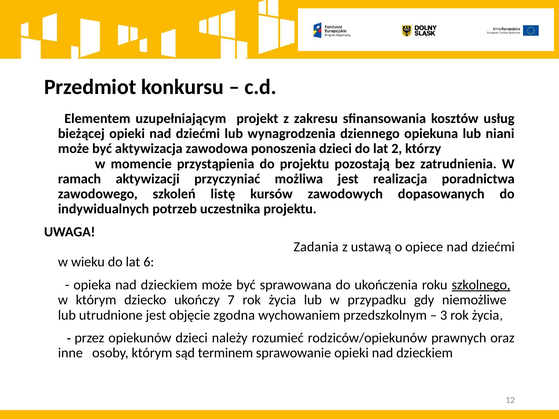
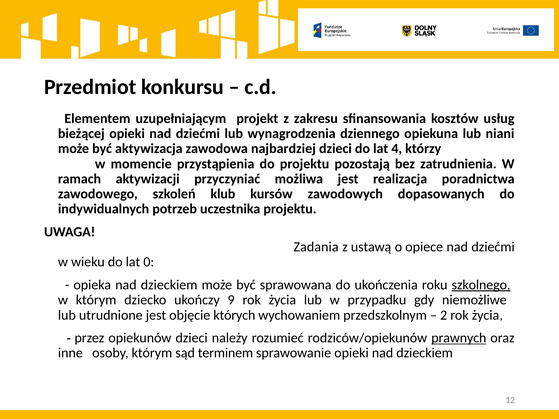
ponoszenia: ponoszenia -> najbardziej
2: 2 -> 4
listę: listę -> klub
6: 6 -> 0
7: 7 -> 9
zgodna: zgodna -> których
3: 3 -> 2
prawnych underline: none -> present
